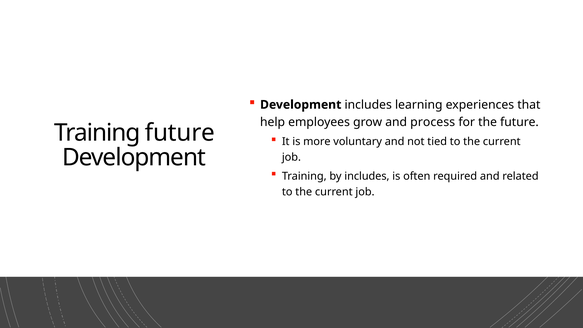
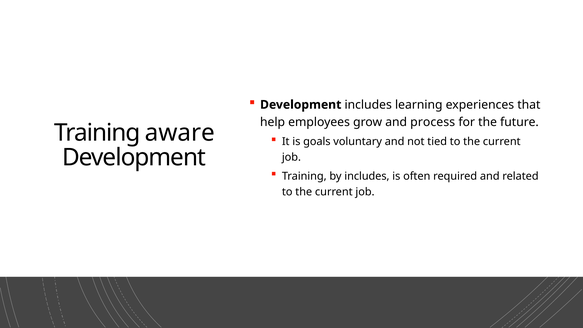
Training future: future -> aware
more: more -> goals
